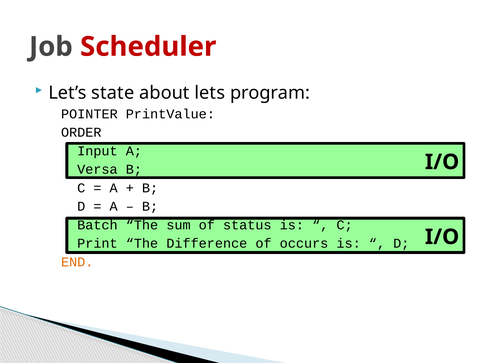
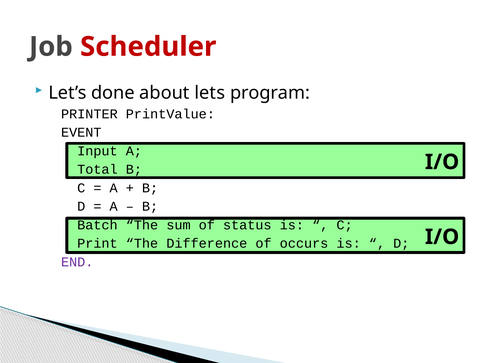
state: state -> done
POINTER: POINTER -> PRINTER
ORDER: ORDER -> EVENT
Versa: Versa -> Total
END colour: orange -> purple
